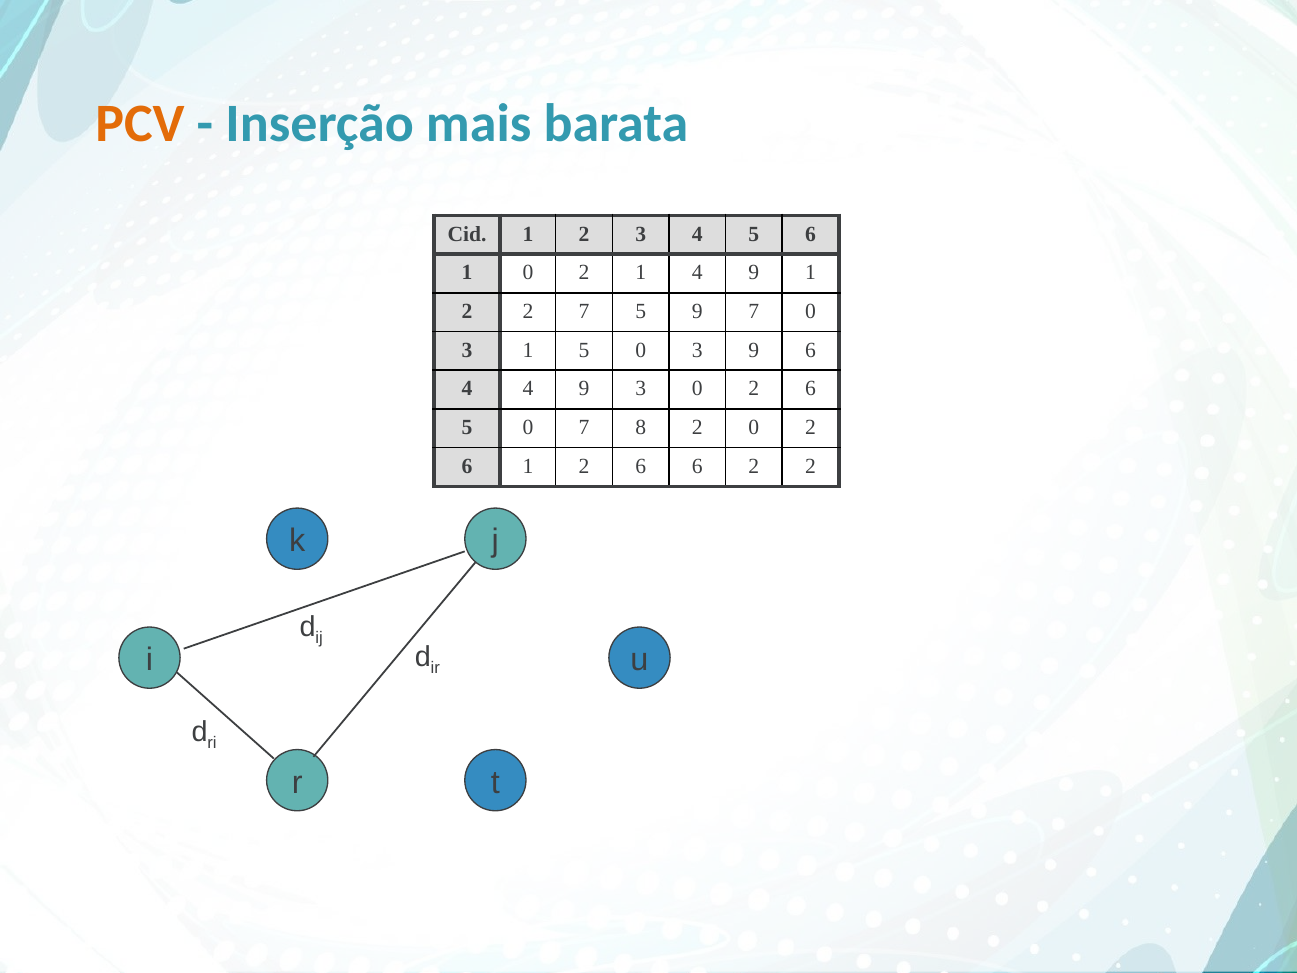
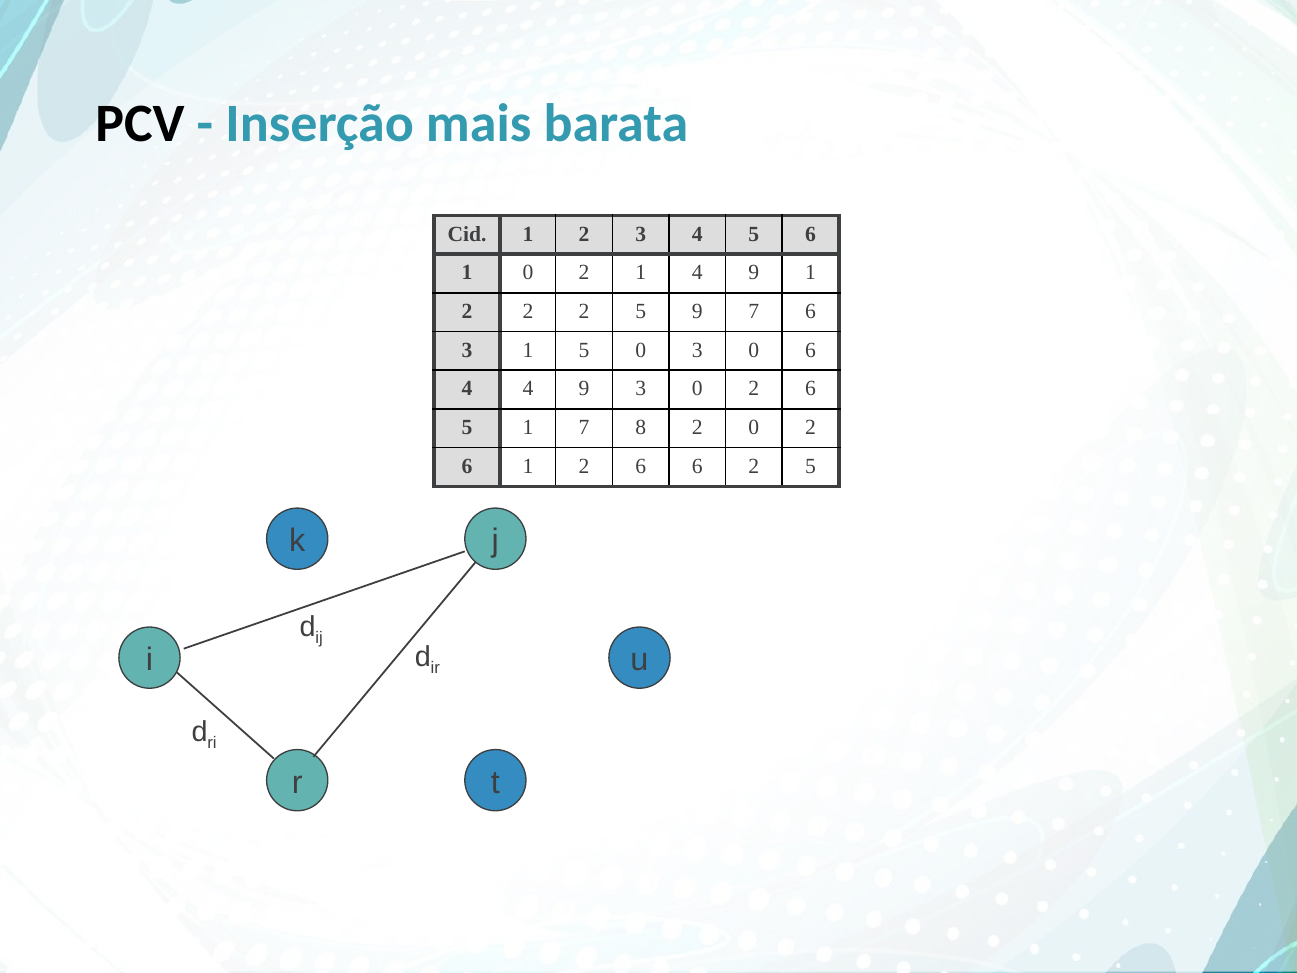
PCV colour: orange -> black
2 2 7: 7 -> 2
7 0: 0 -> 6
0 3 9: 9 -> 0
0 at (528, 427): 0 -> 1
6 2 2: 2 -> 5
